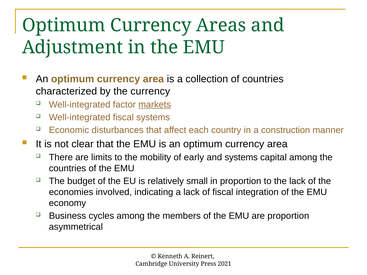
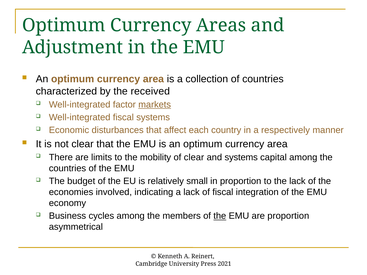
the currency: currency -> received
construction: construction -> respectively
of early: early -> clear
the at (220, 216) underline: none -> present
